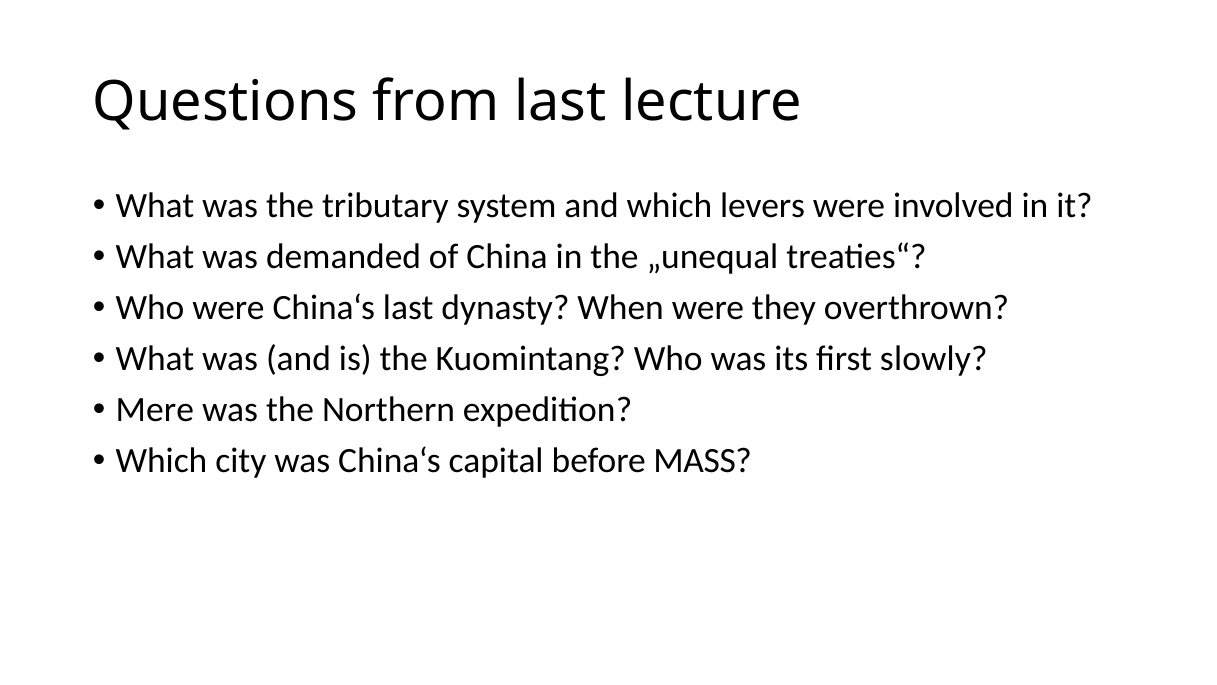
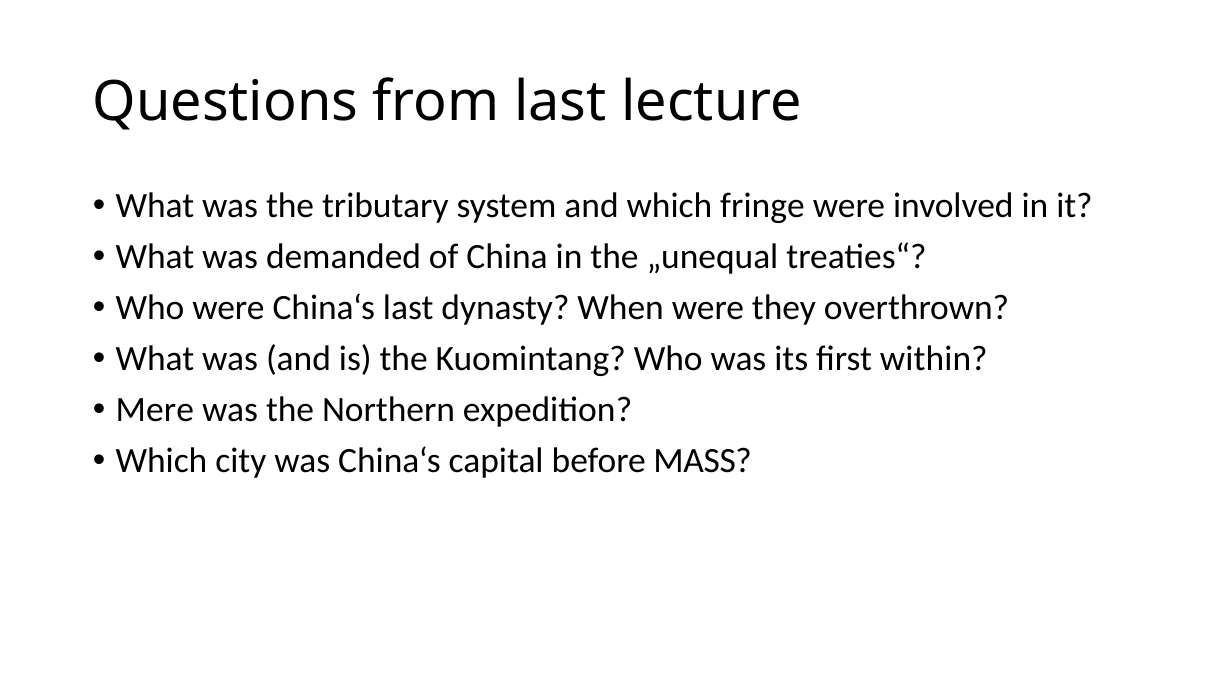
levers: levers -> fringe
slowly: slowly -> within
